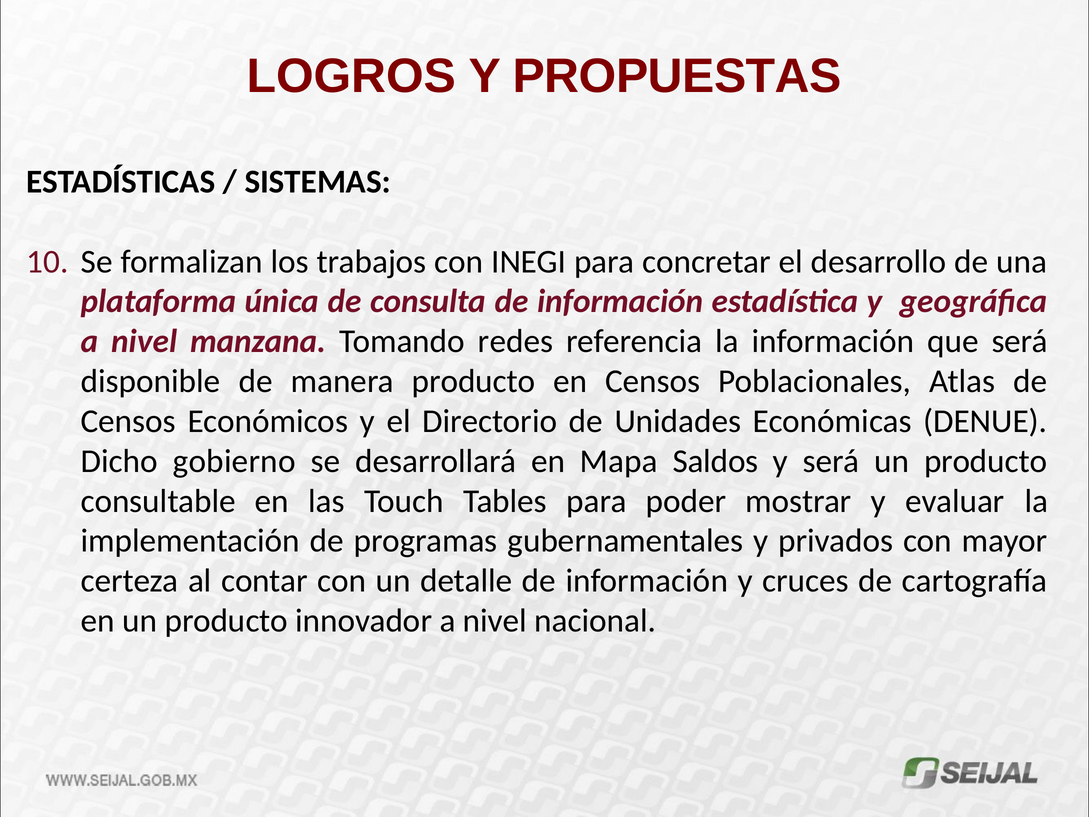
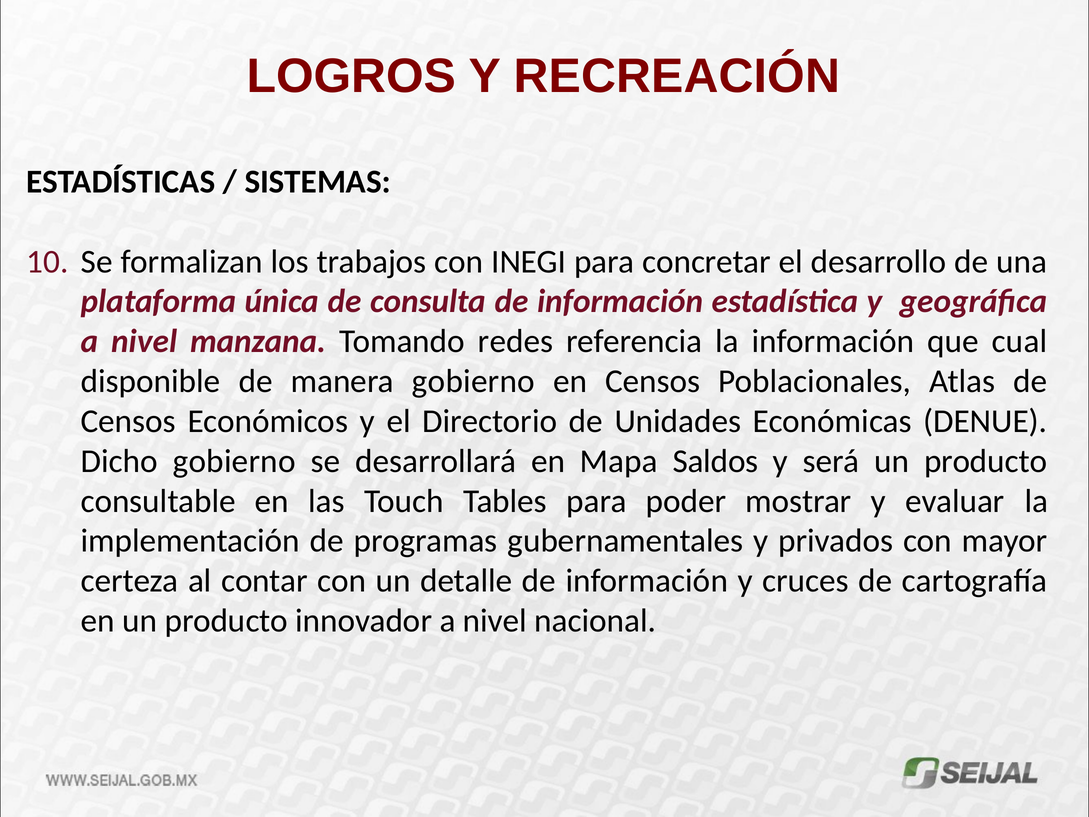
PROPUESTAS: PROPUESTAS -> RECREACIÓN
que será: será -> cual
manera producto: producto -> gobierno
